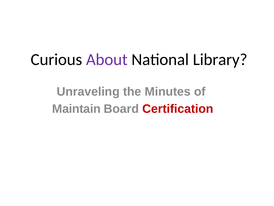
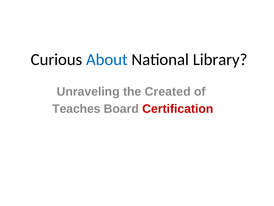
About colour: purple -> blue
Minutes: Minutes -> Created
Maintain: Maintain -> Teaches
